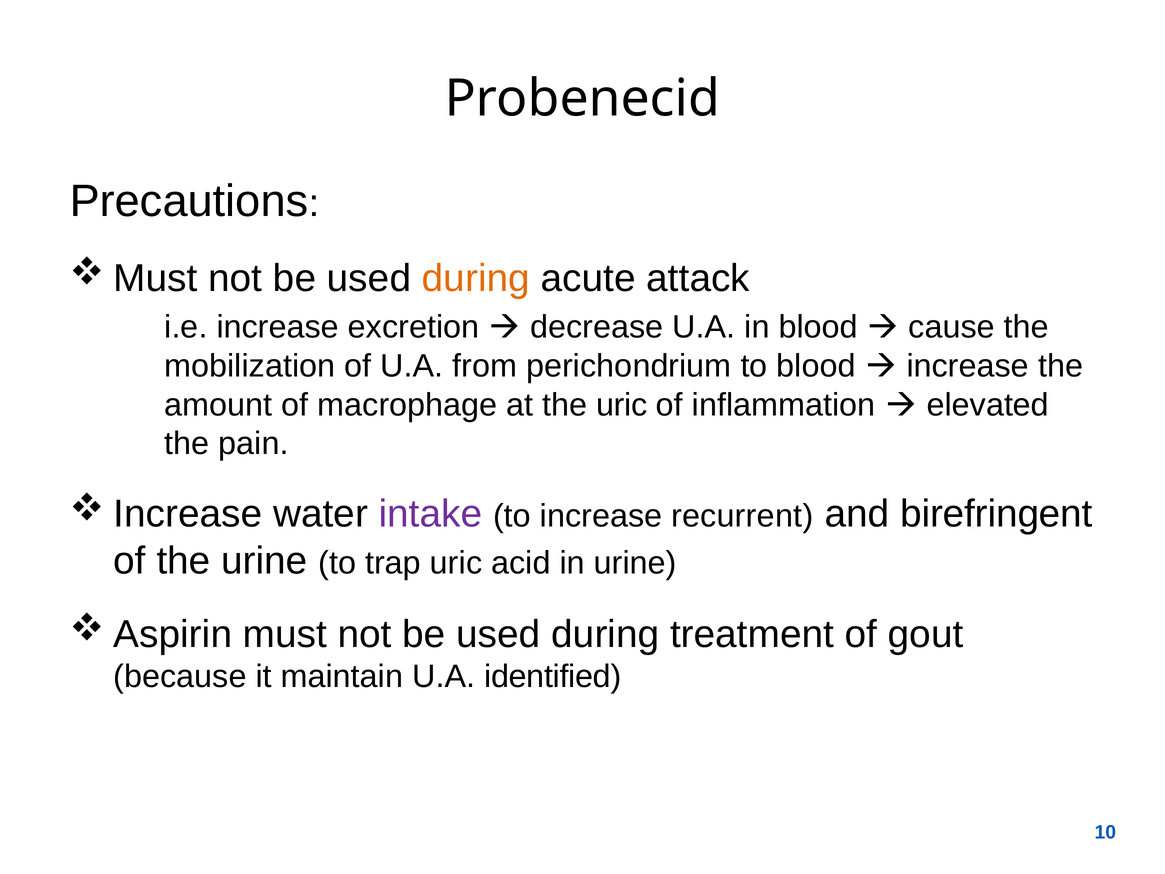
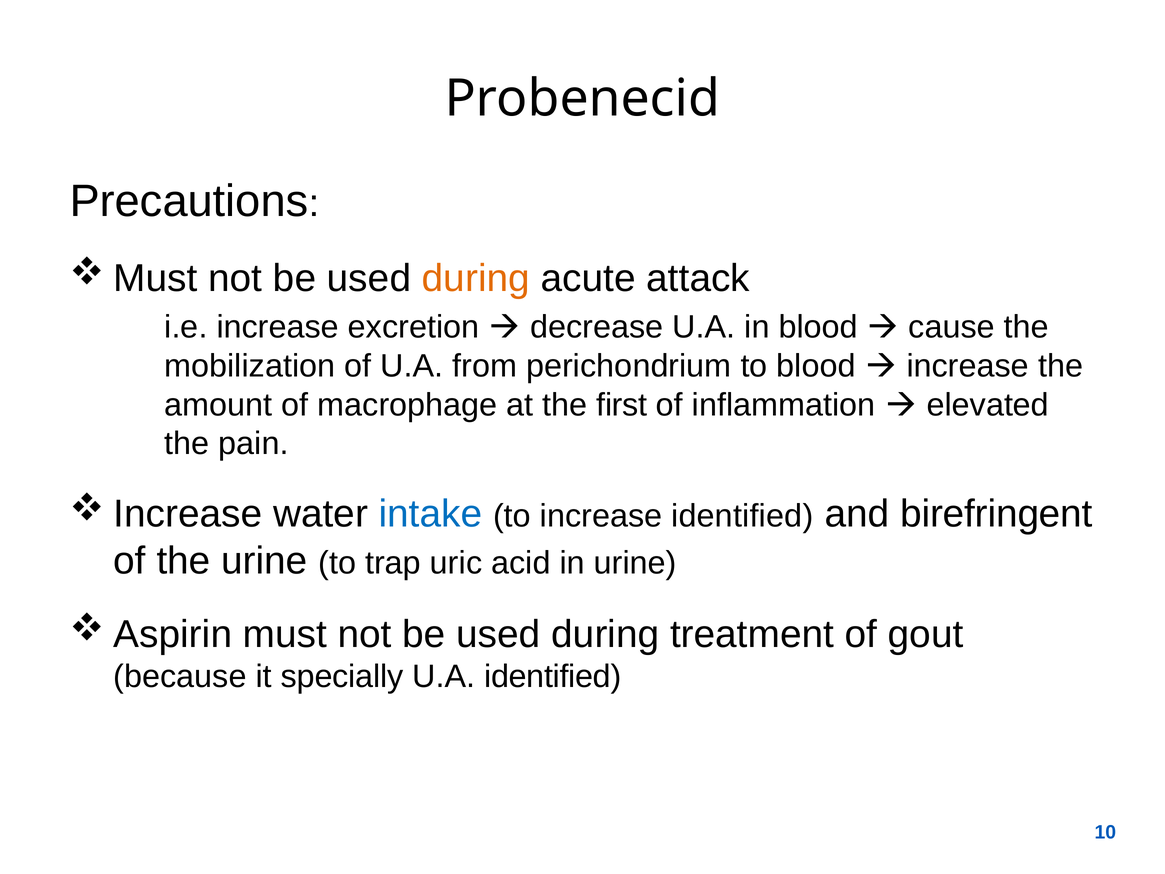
the uric: uric -> first
intake colour: purple -> blue
increase recurrent: recurrent -> identified
maintain: maintain -> specially
